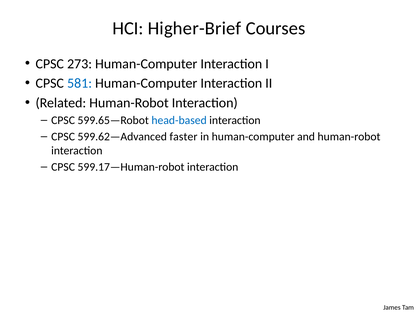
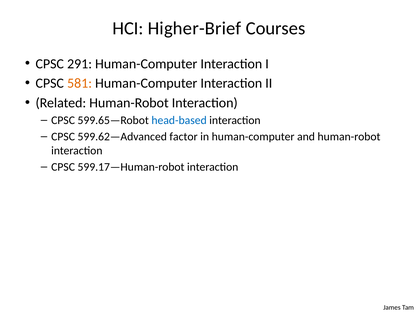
273: 273 -> 291
581 colour: blue -> orange
faster: faster -> factor
